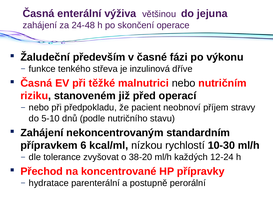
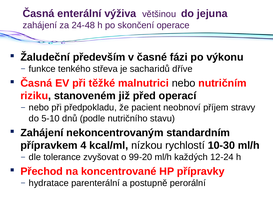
inzulinová: inzulinová -> sacharidů
6: 6 -> 4
38-20: 38-20 -> 99-20
